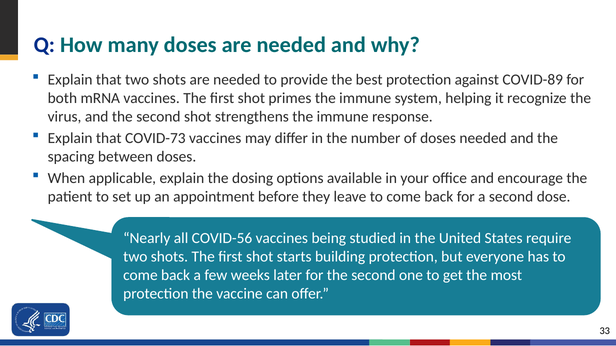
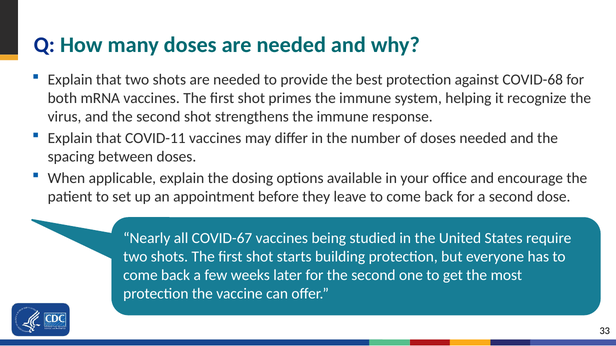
COVID-89: COVID-89 -> COVID-68
COVID-73: COVID-73 -> COVID-11
COVID-56: COVID-56 -> COVID-67
